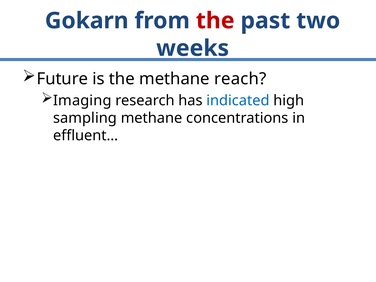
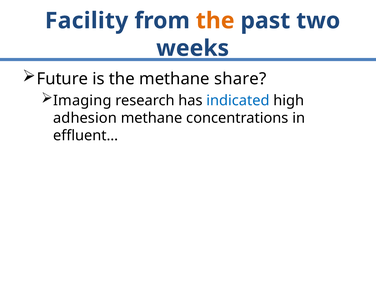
Gokarn: Gokarn -> Facility
the at (215, 21) colour: red -> orange
reach: reach -> share
sampling: sampling -> adhesion
